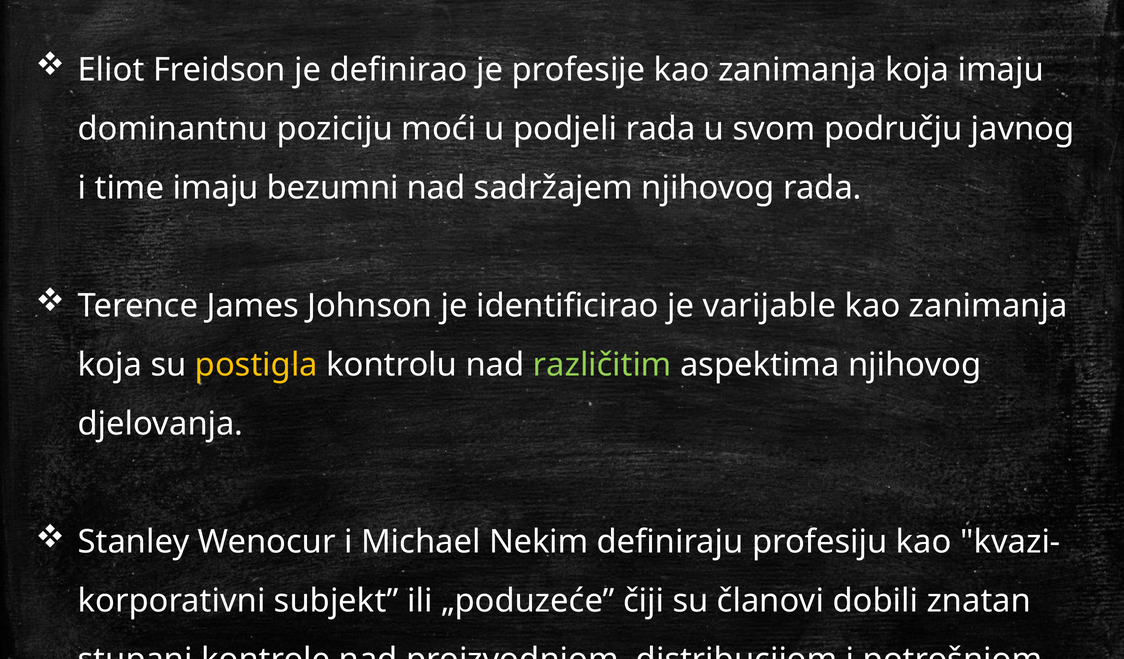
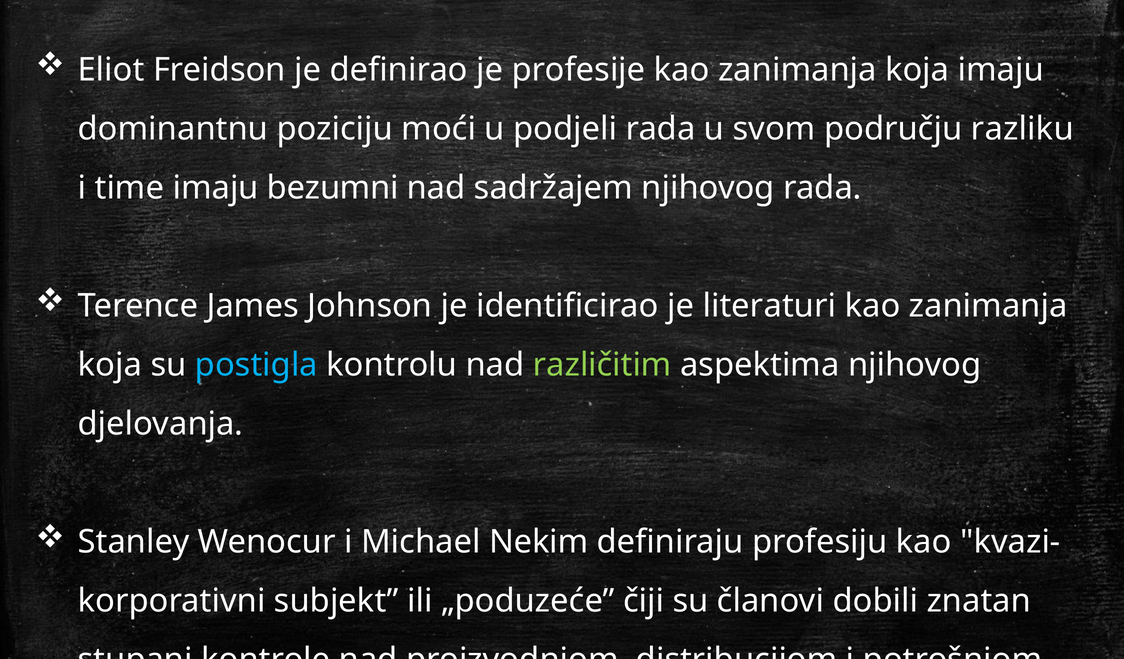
javnog: javnog -> razliku
varijable: varijable -> literaturi
postigla colour: yellow -> light blue
